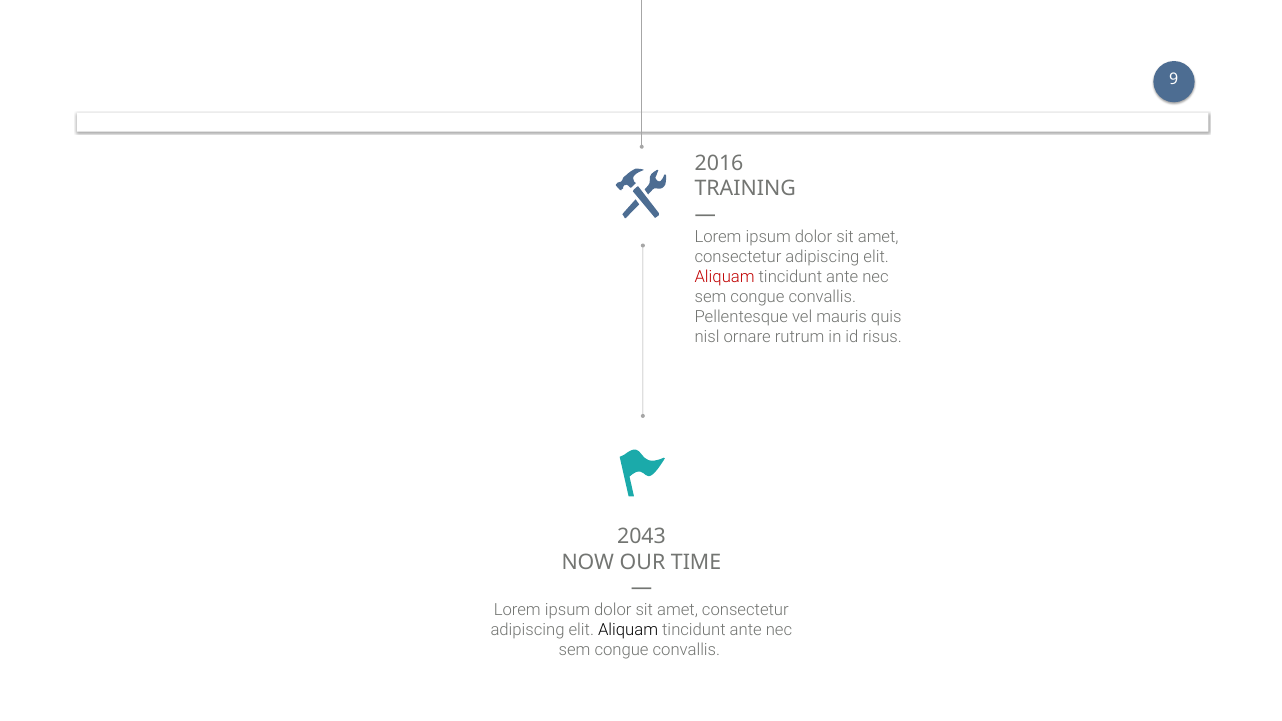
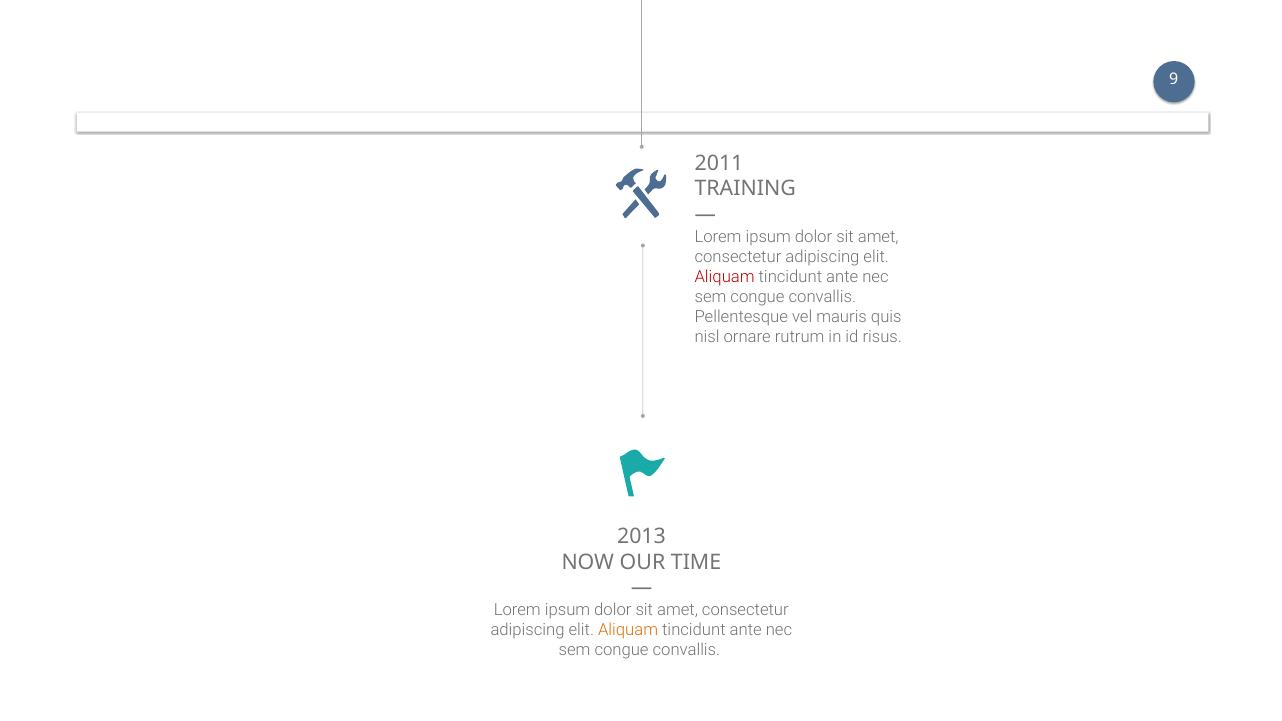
2016: 2016 -> 2011
2043: 2043 -> 2013
Aliquam at (628, 630) colour: black -> orange
